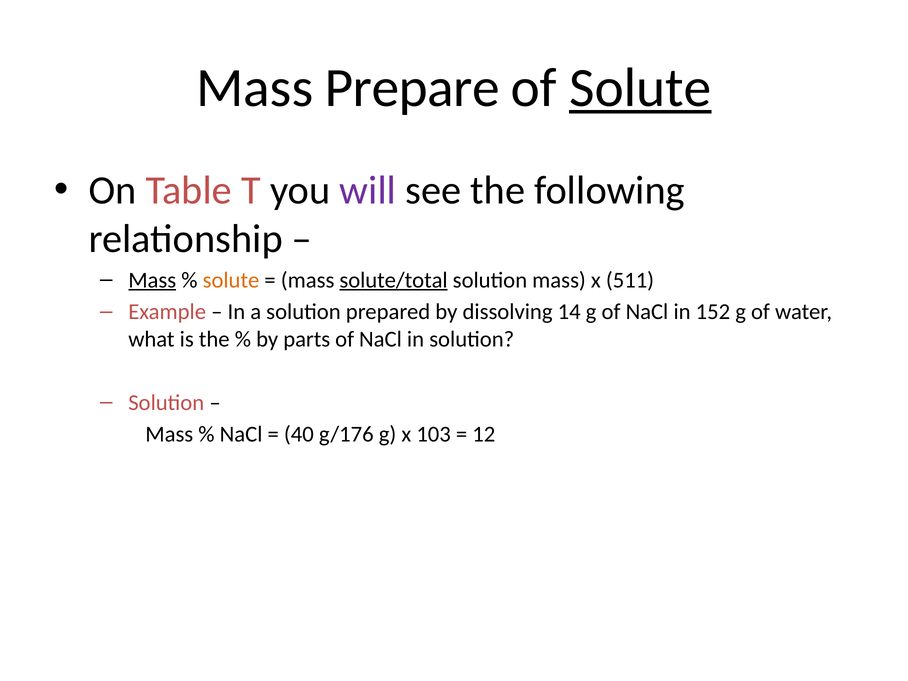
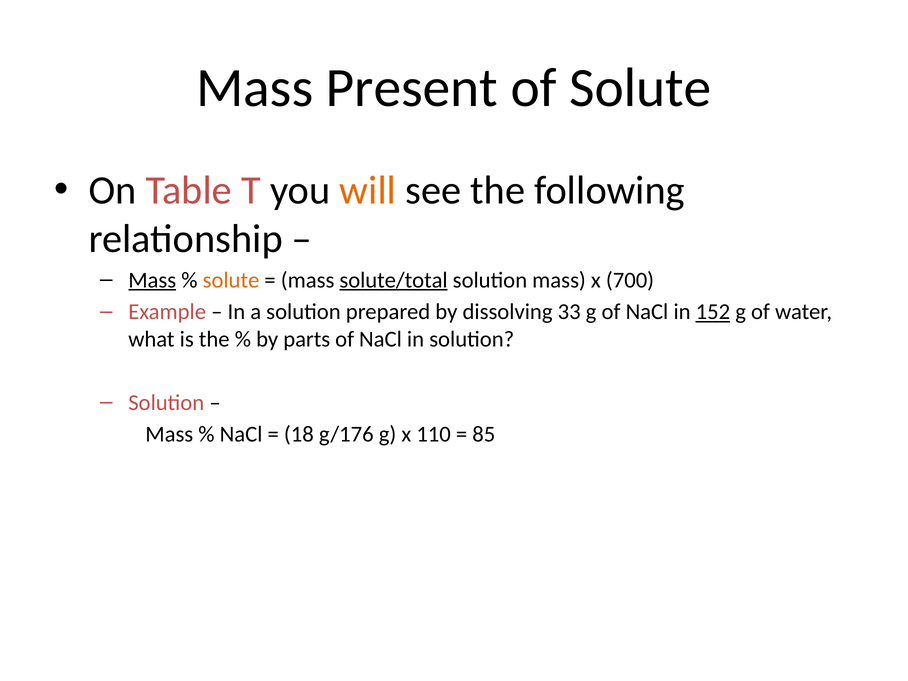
Prepare: Prepare -> Present
Solute at (640, 88) underline: present -> none
will colour: purple -> orange
511: 511 -> 700
14: 14 -> 33
152 underline: none -> present
40: 40 -> 18
103: 103 -> 110
12: 12 -> 85
